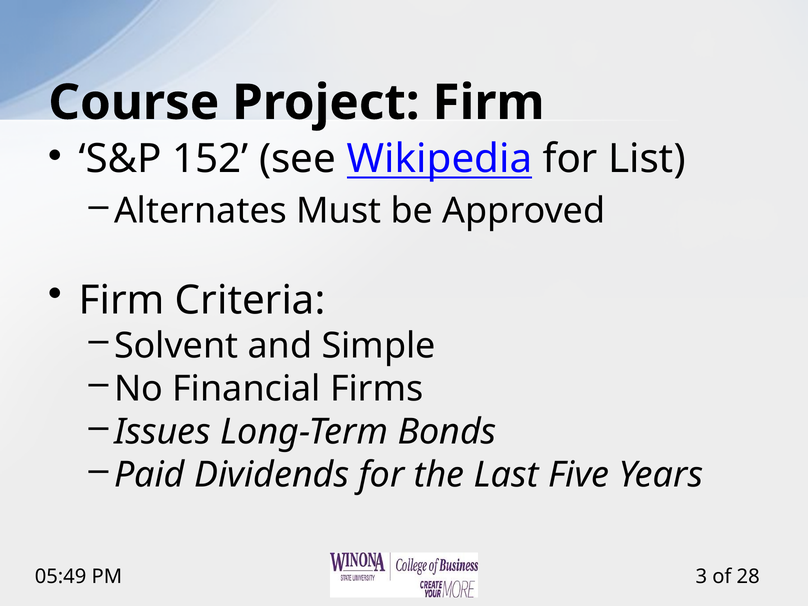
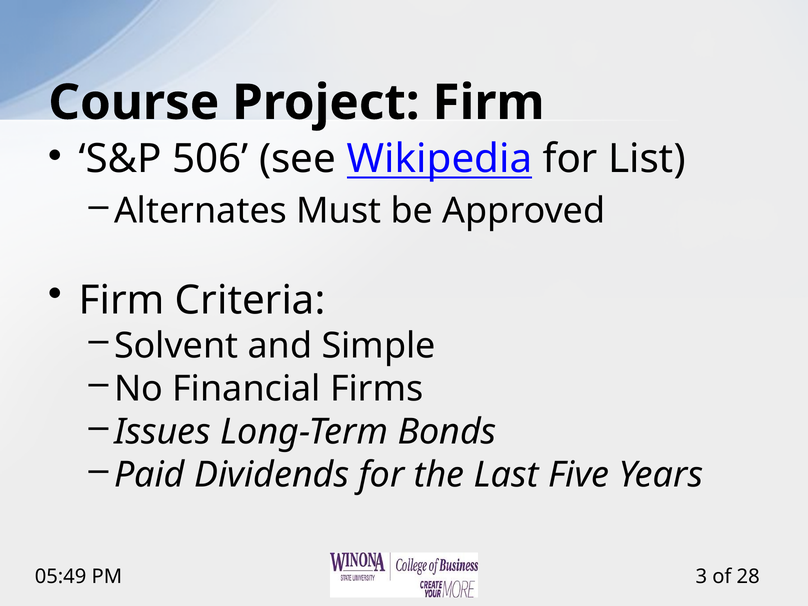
152: 152 -> 506
